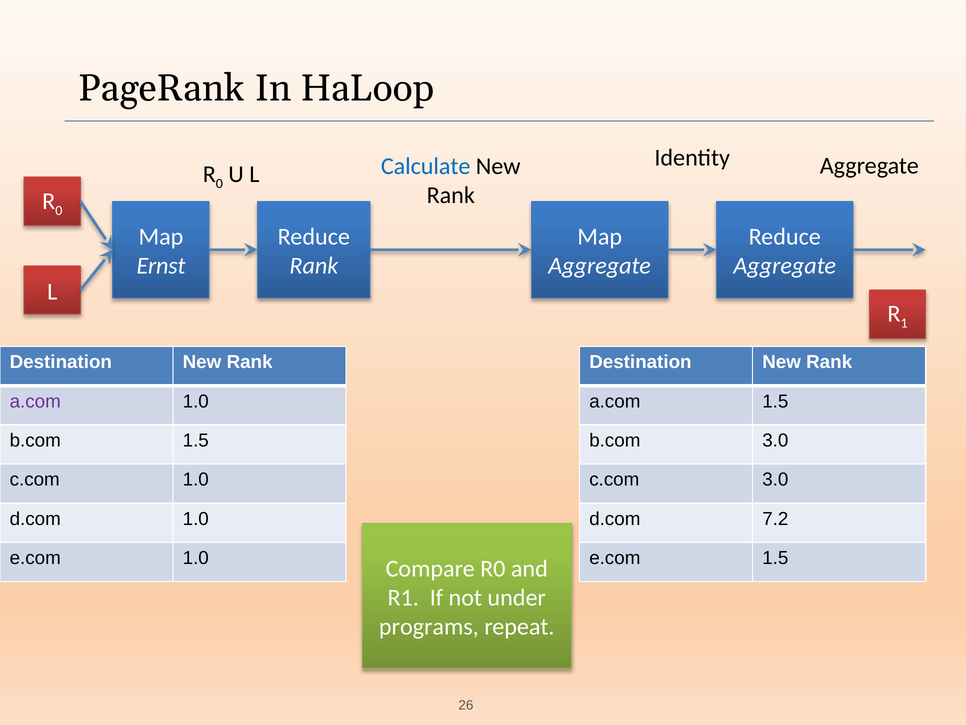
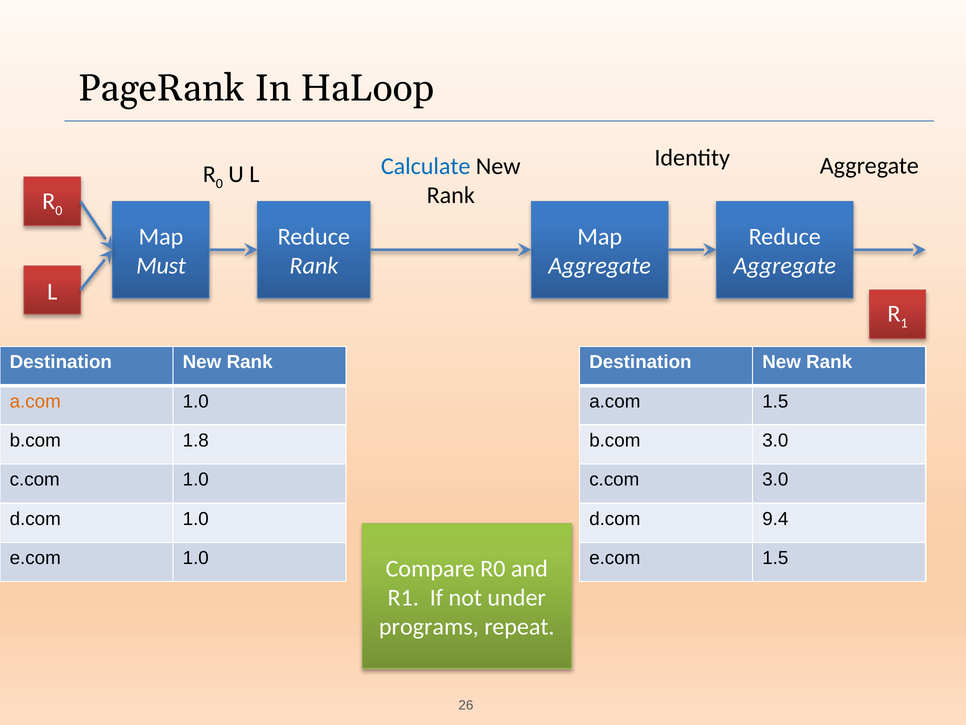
Ernst: Ernst -> Must
a.com at (35, 401) colour: purple -> orange
b.com 1.5: 1.5 -> 1.8
7.2: 7.2 -> 9.4
